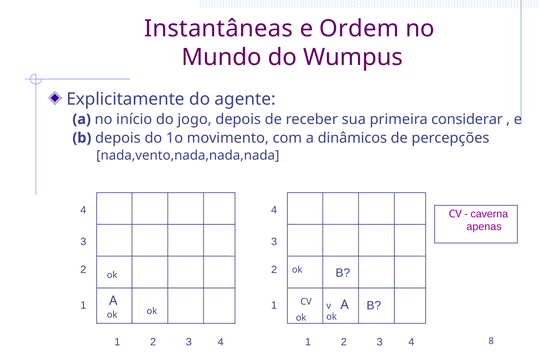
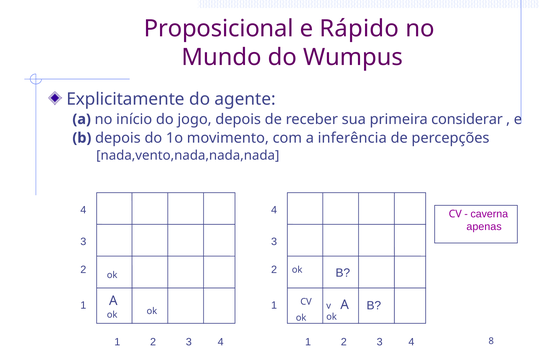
Instantâneas: Instantâneas -> Proposicional
Ordem: Ordem -> Rápido
dinâmicos: dinâmicos -> inferência
